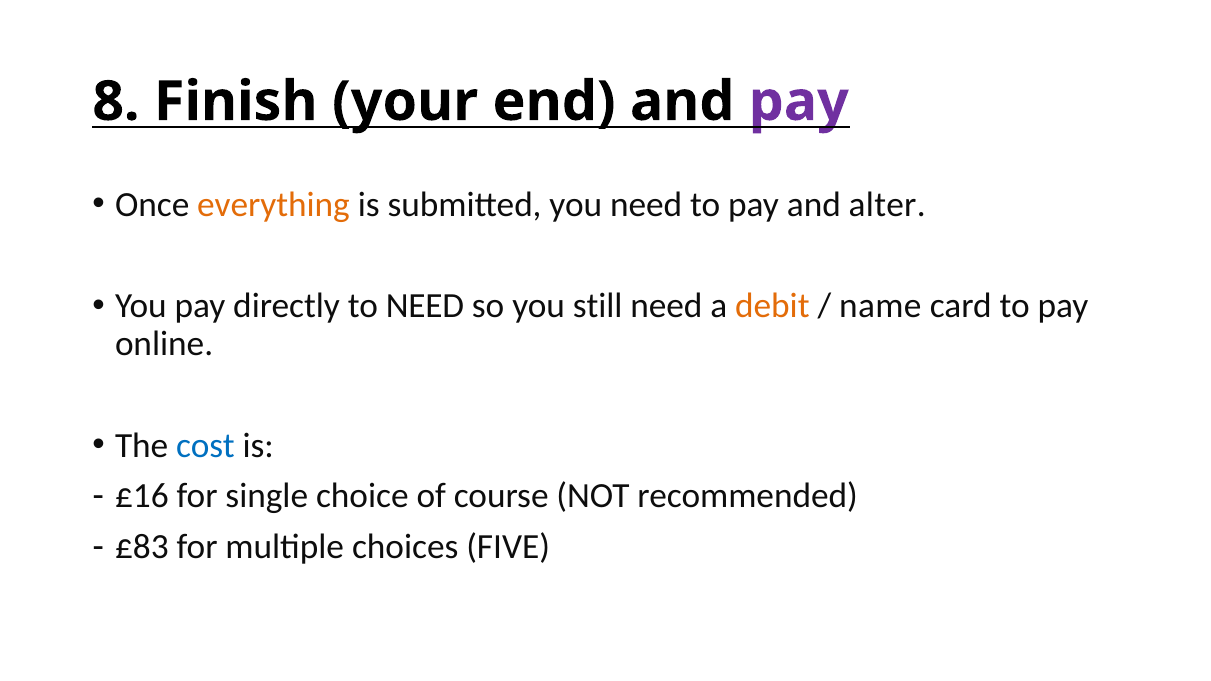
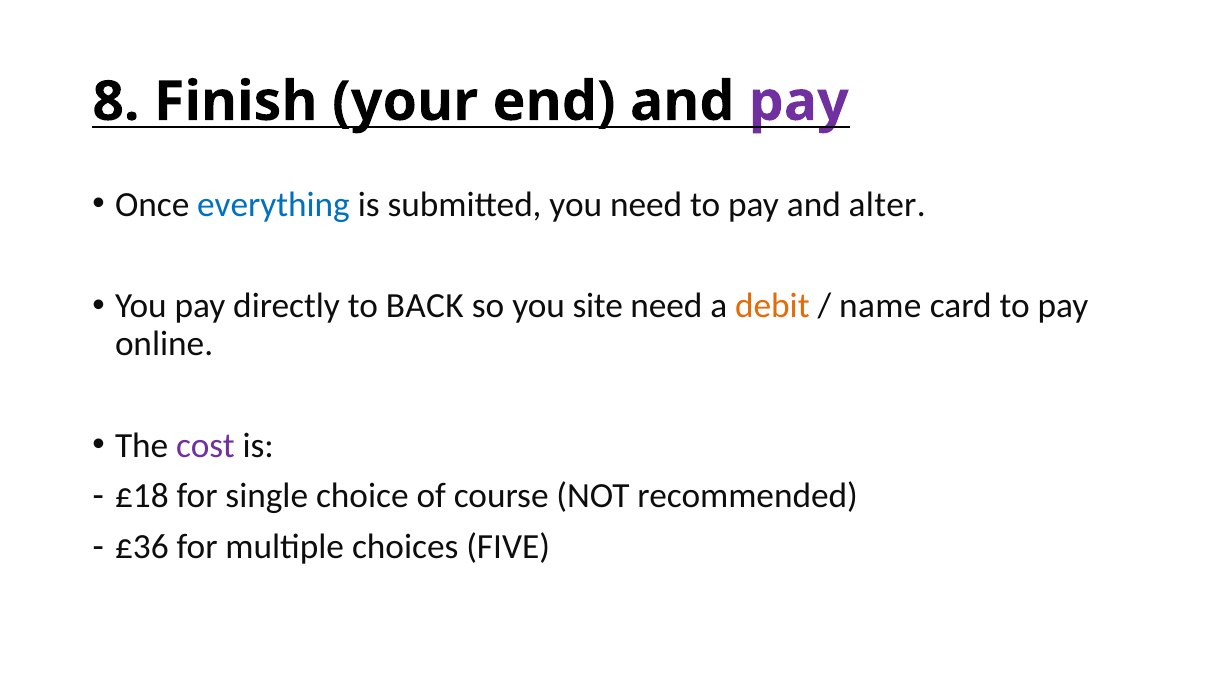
everything colour: orange -> blue
to NEED: NEED -> BACK
still: still -> site
cost colour: blue -> purple
£16: £16 -> £18
£83: £83 -> £36
